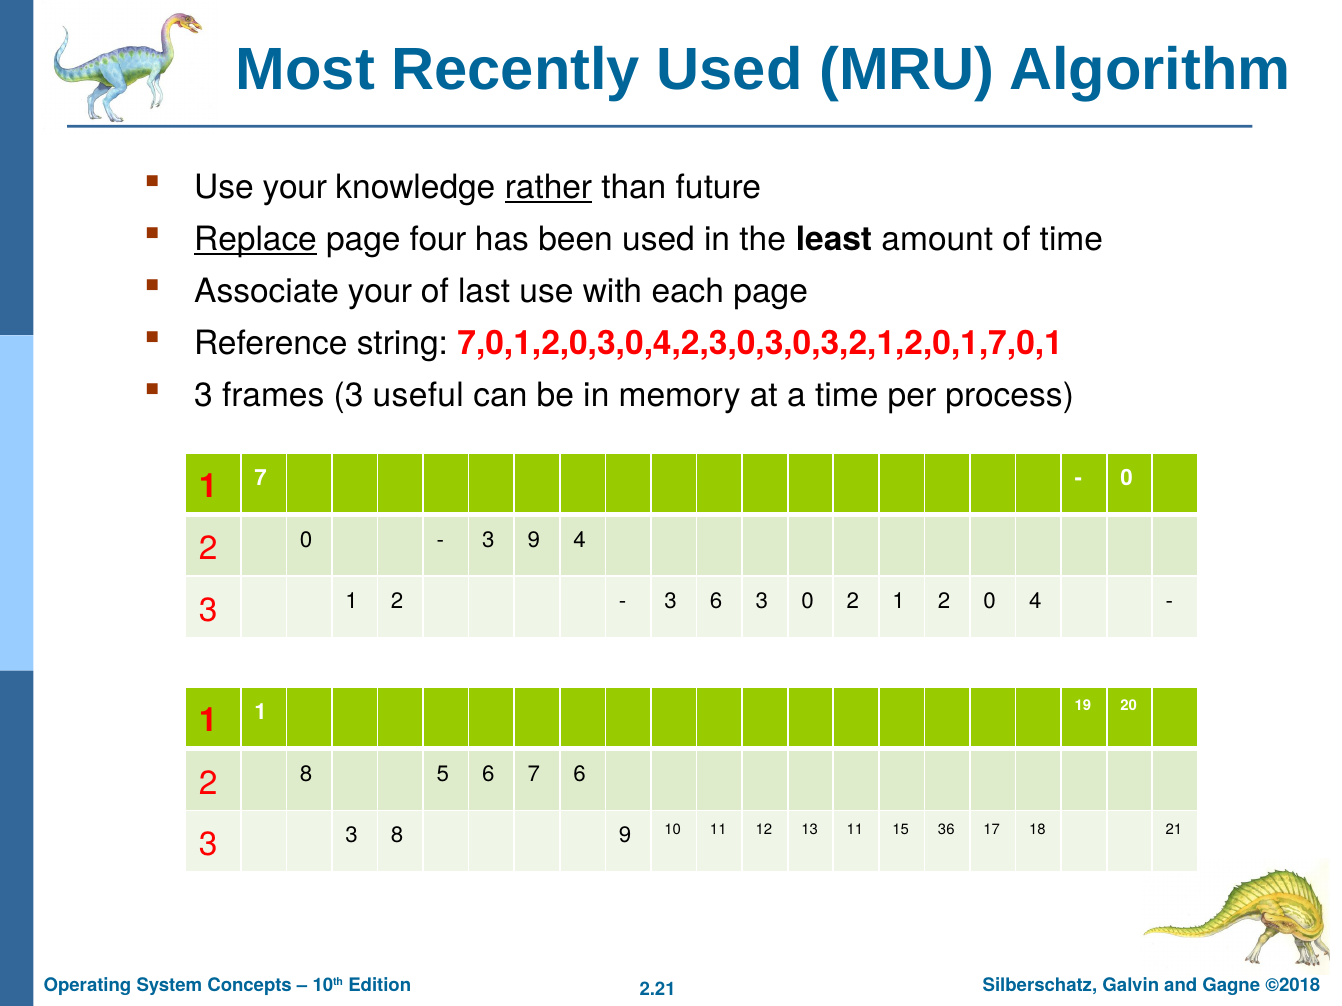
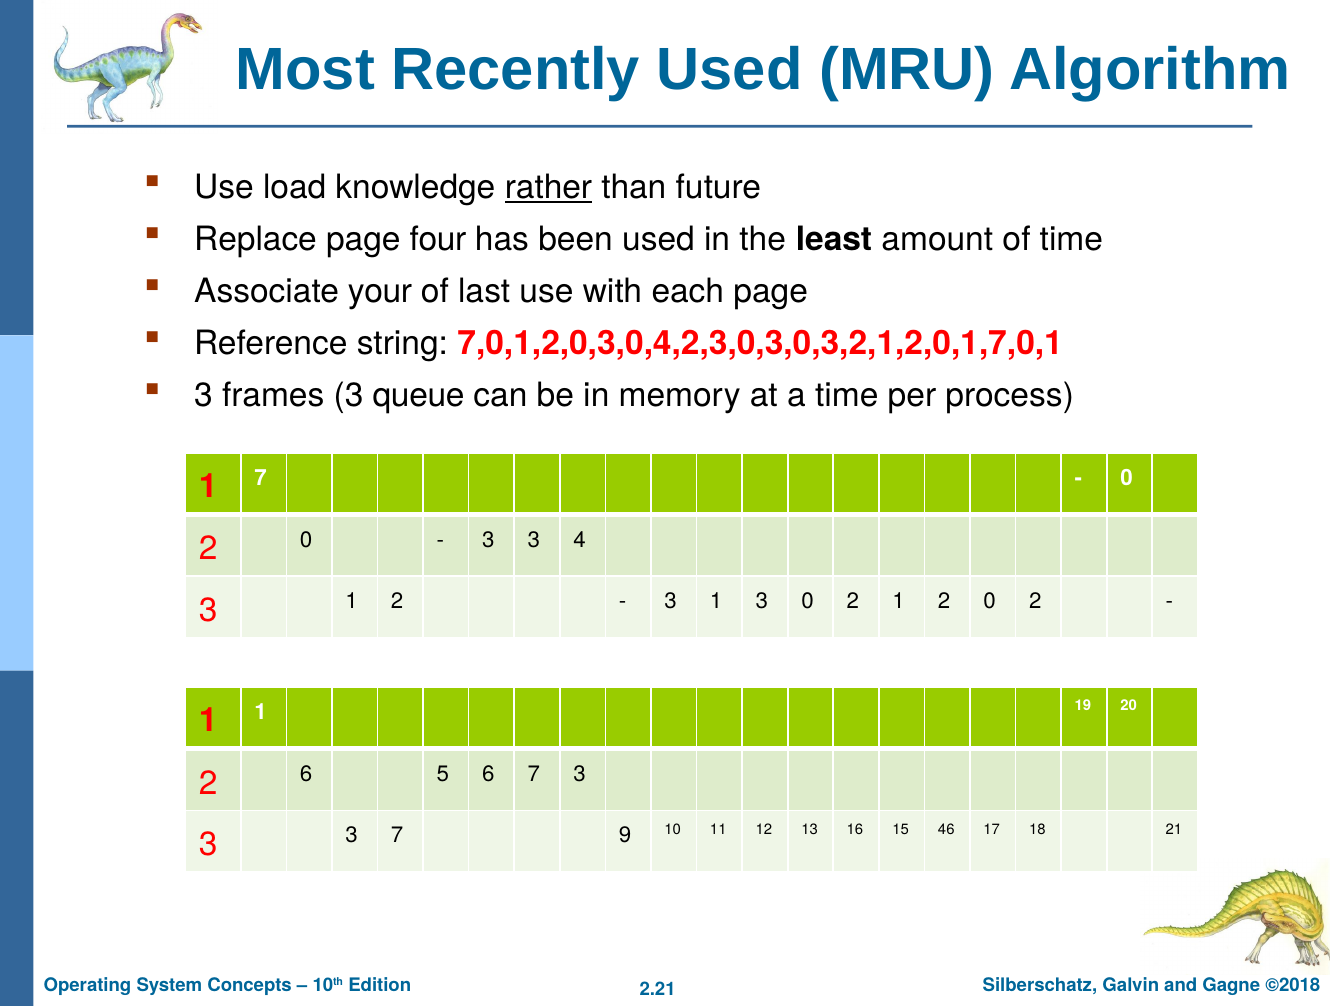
Use your: your -> load
Replace underline: present -> none
useful: useful -> queue
9 at (534, 540): 9 -> 3
6 at (716, 602): 6 -> 1
2 0 4: 4 -> 2
2 8: 8 -> 6
7 6: 6 -> 3
3 8: 8 -> 7
13 11: 11 -> 16
36: 36 -> 46
